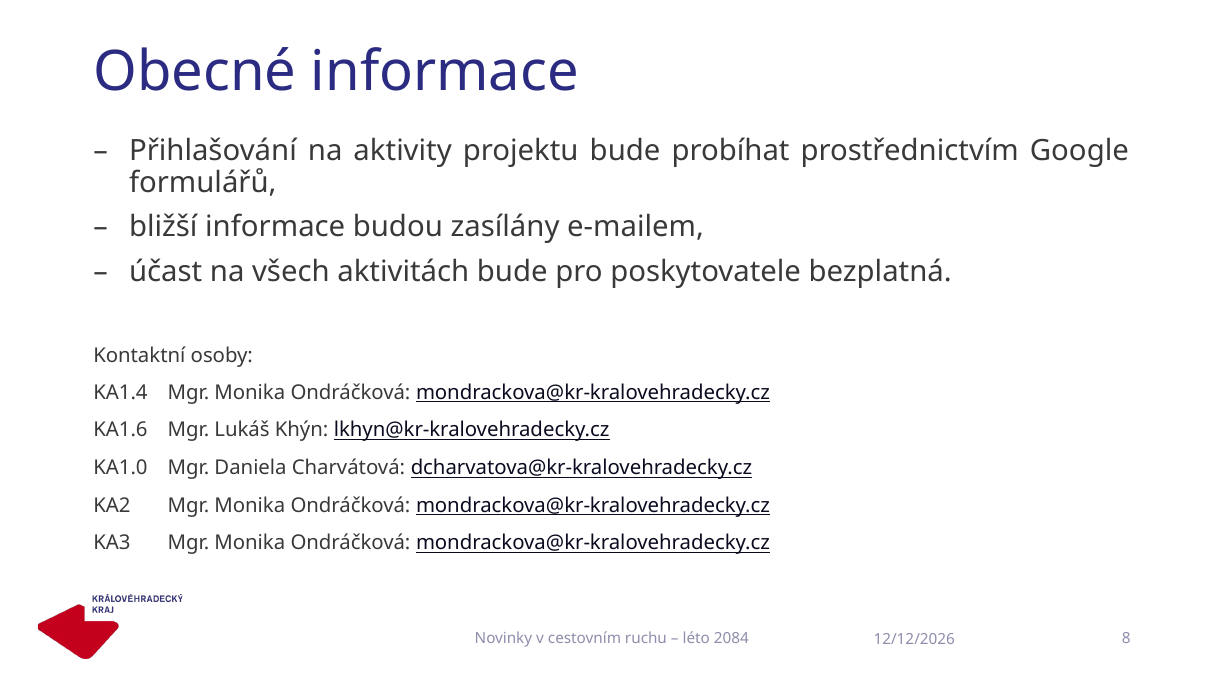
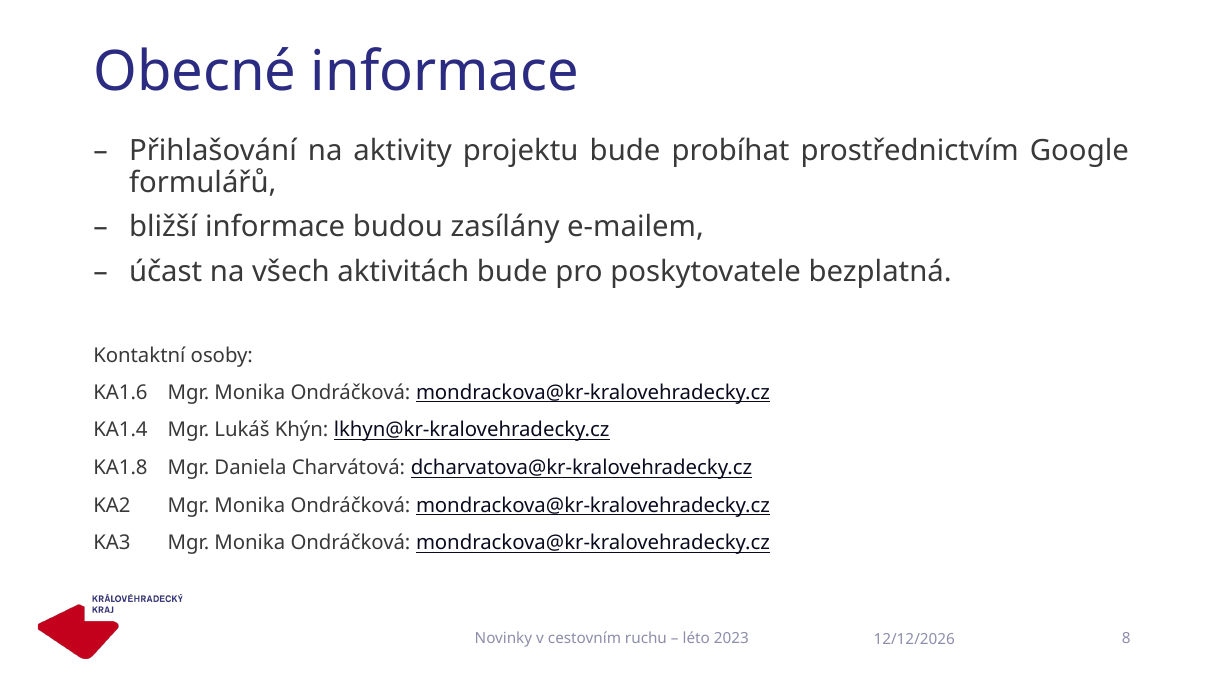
KA1.4: KA1.4 -> KA1.6
KA1.6: KA1.6 -> KA1.4
KA1.0: KA1.0 -> KA1.8
2084: 2084 -> 2023
